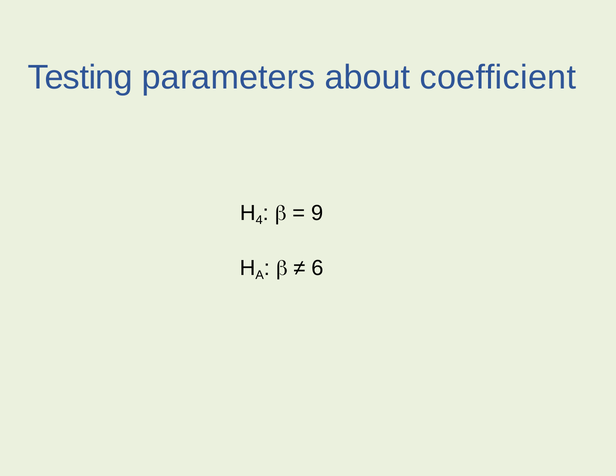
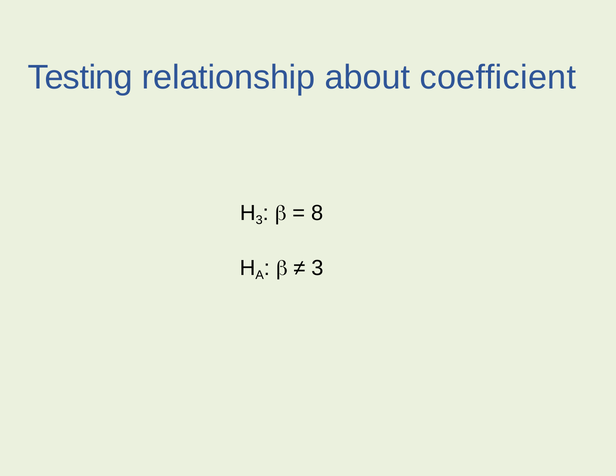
parameters: parameters -> relationship
4 at (259, 220): 4 -> 3
9: 9 -> 8
6 at (317, 268): 6 -> 3
